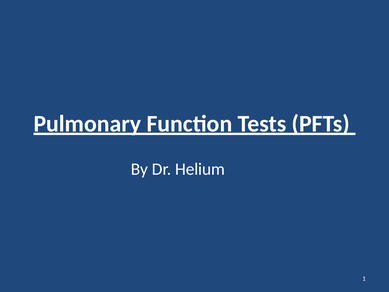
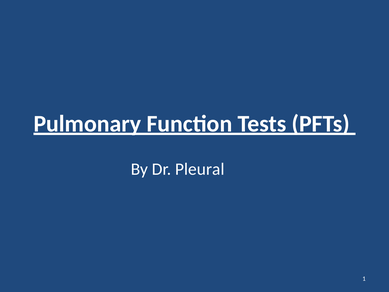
Helium: Helium -> Pleural
